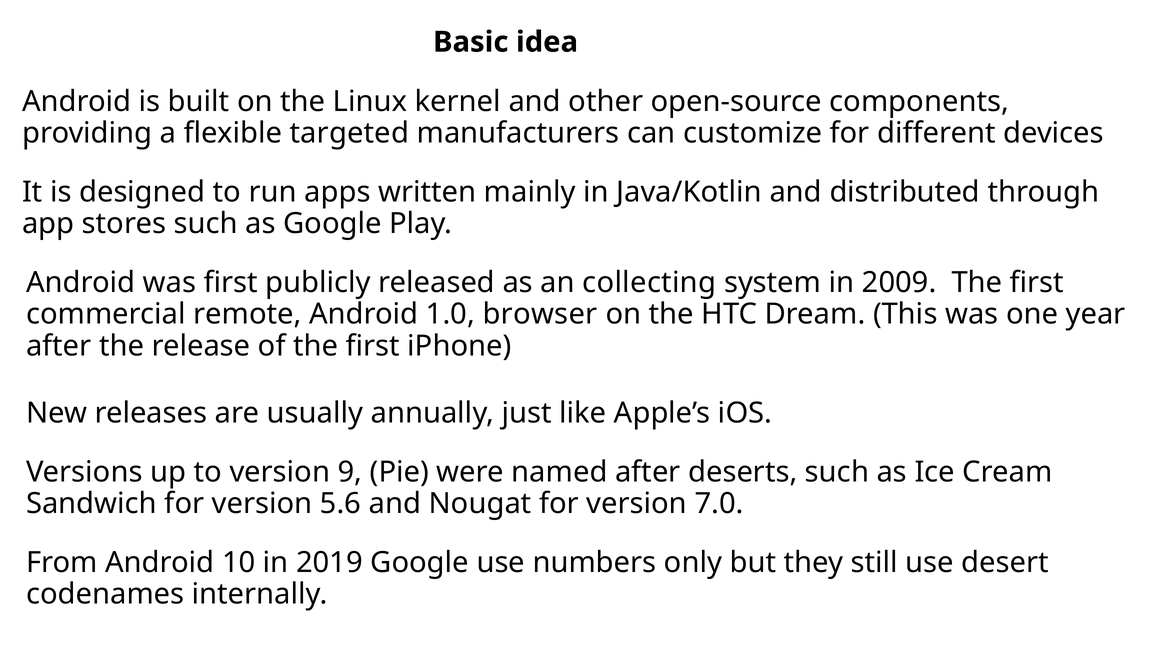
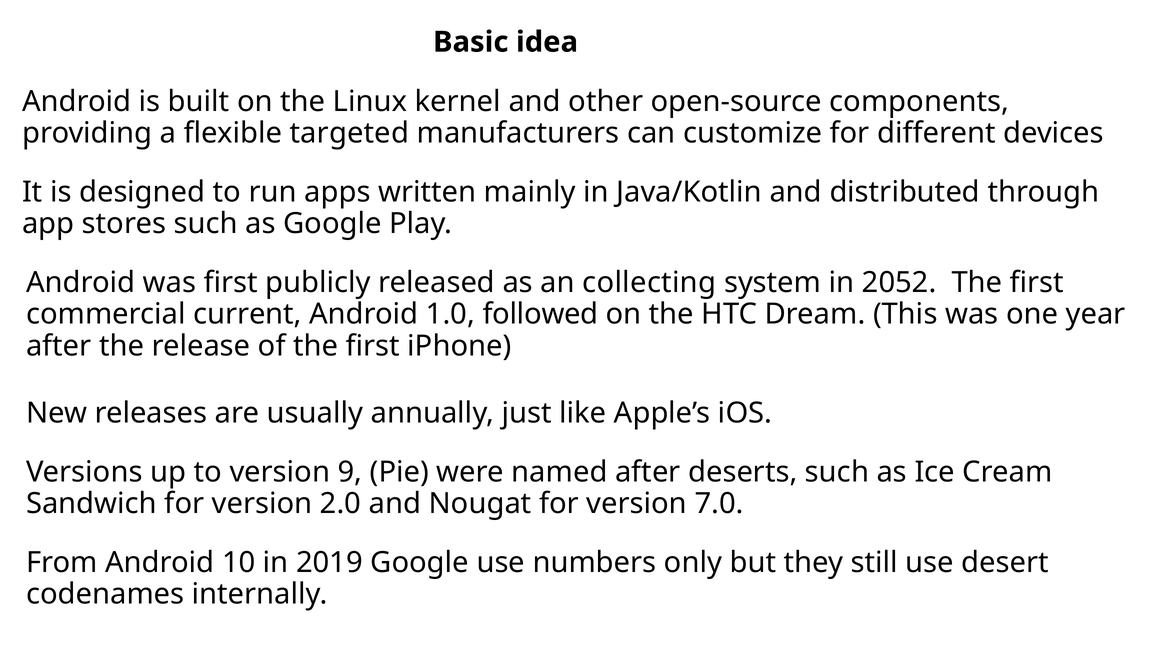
2009: 2009 -> 2052
remote: remote -> current
browser: browser -> followed
5.6: 5.6 -> 2.0
